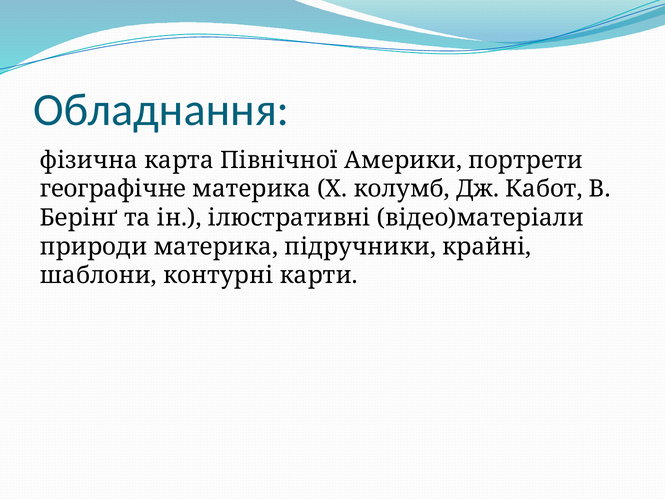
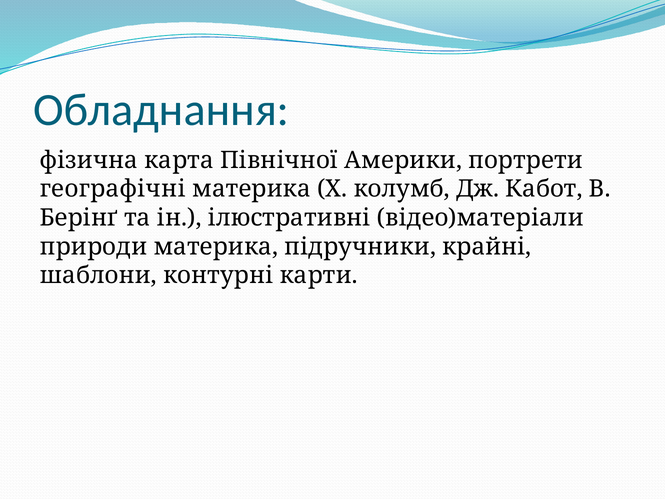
географічне: географічне -> географічні
